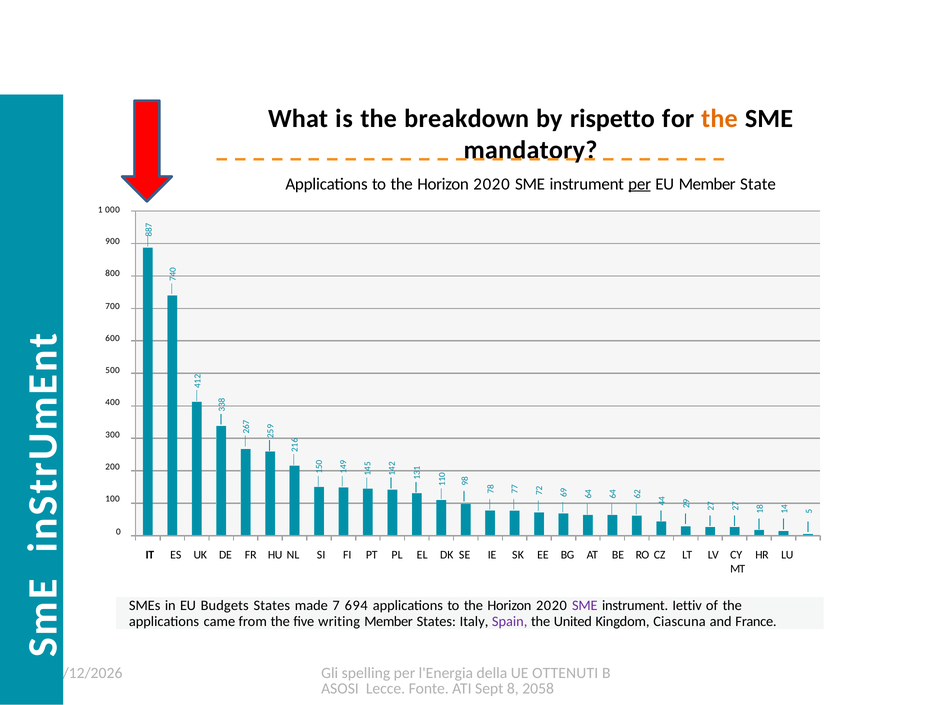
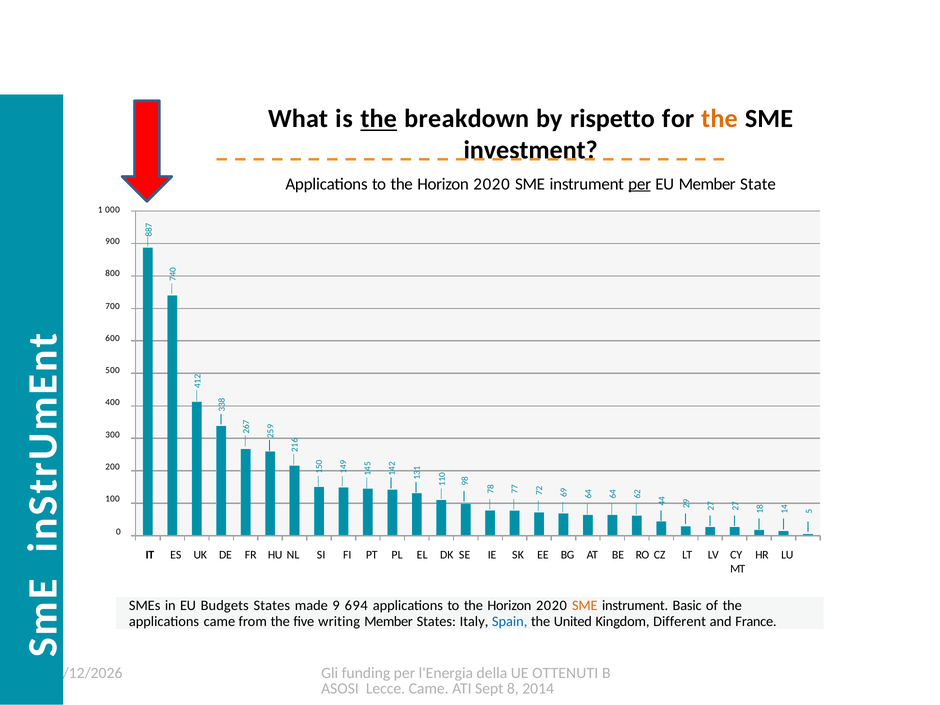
the at (379, 119) underline: none -> present
mandatory: mandatory -> investment
made 7: 7 -> 9
SME at (585, 605) colour: purple -> orange
Iettiv: Iettiv -> Basic
Spain colour: purple -> blue
Ciascuna: Ciascuna -> Different
spelling: spelling -> funding
Lecce Fonte: Fonte -> Came
2058: 2058 -> 2014
